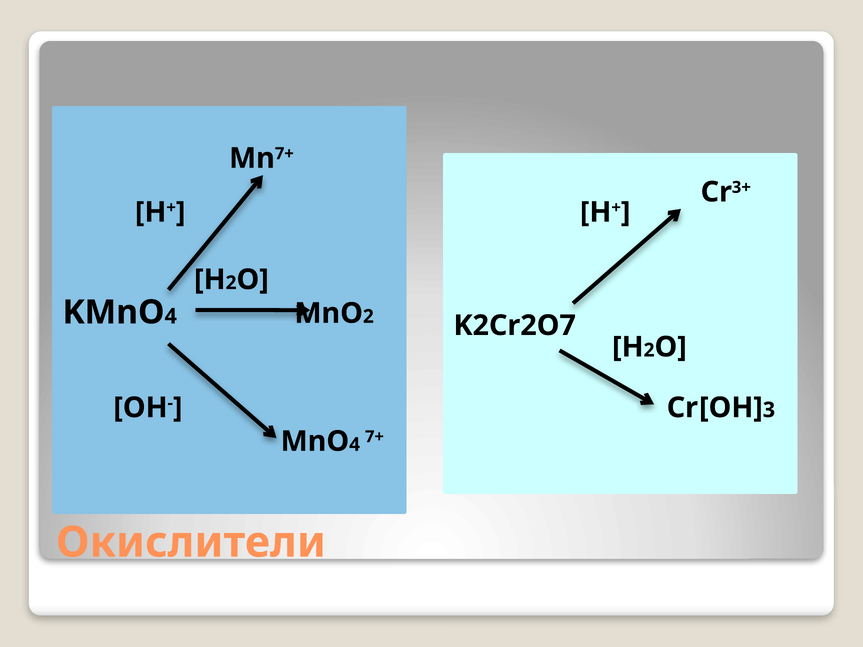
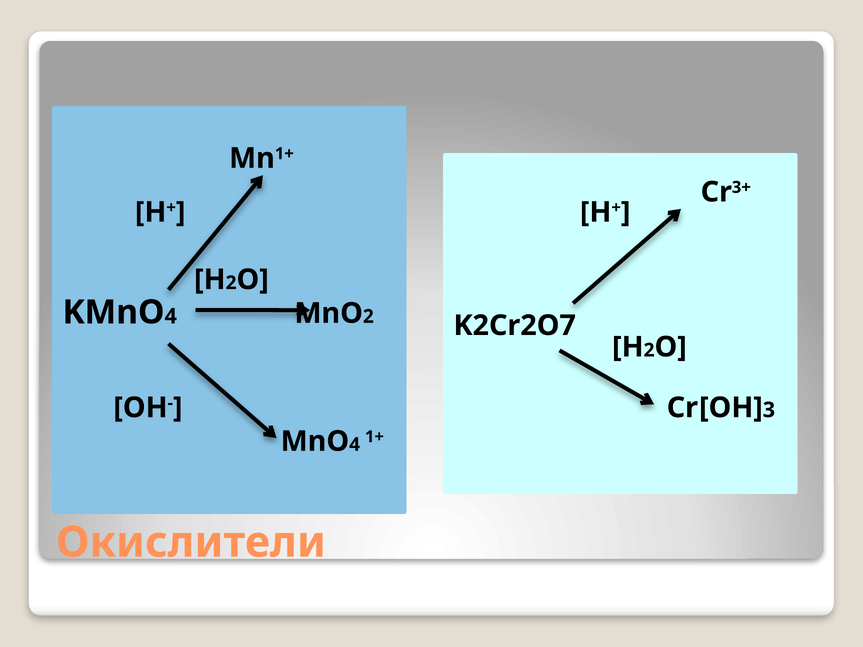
7+ at (284, 154): 7+ -> 1+
7+ at (374, 437): 7+ -> 1+
